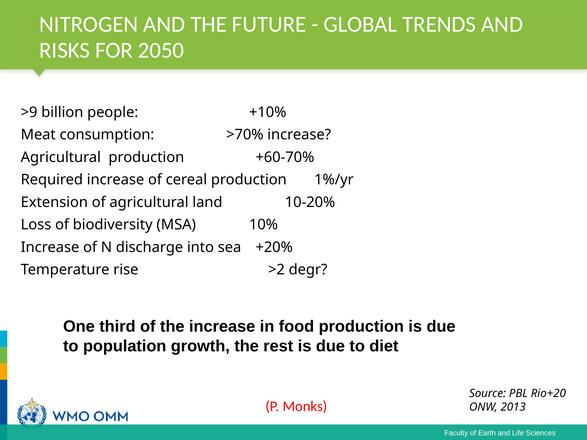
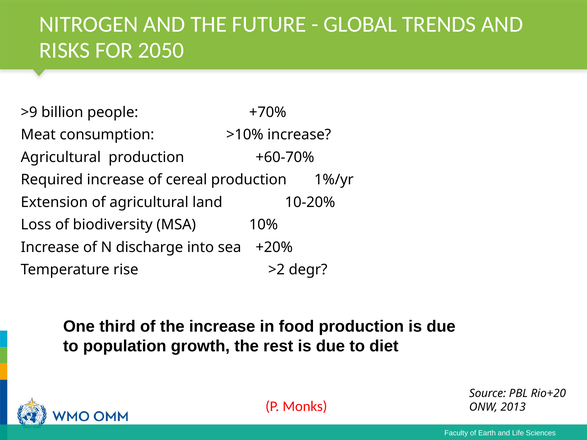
+10%: +10% -> +70%
>70%: >70% -> >10%
